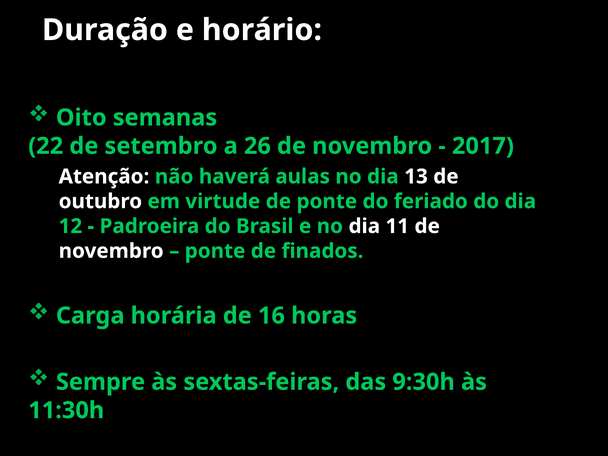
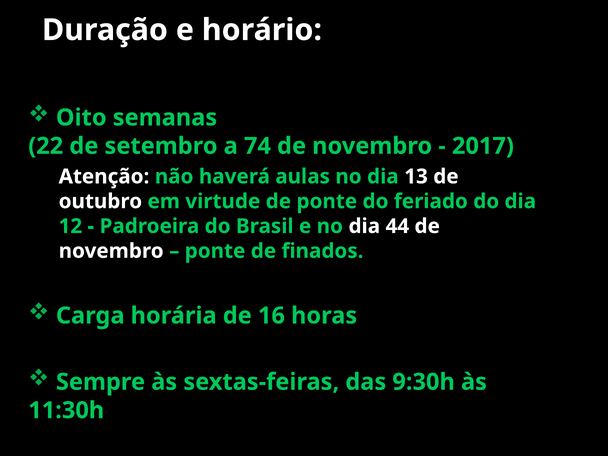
26: 26 -> 74
11: 11 -> 44
